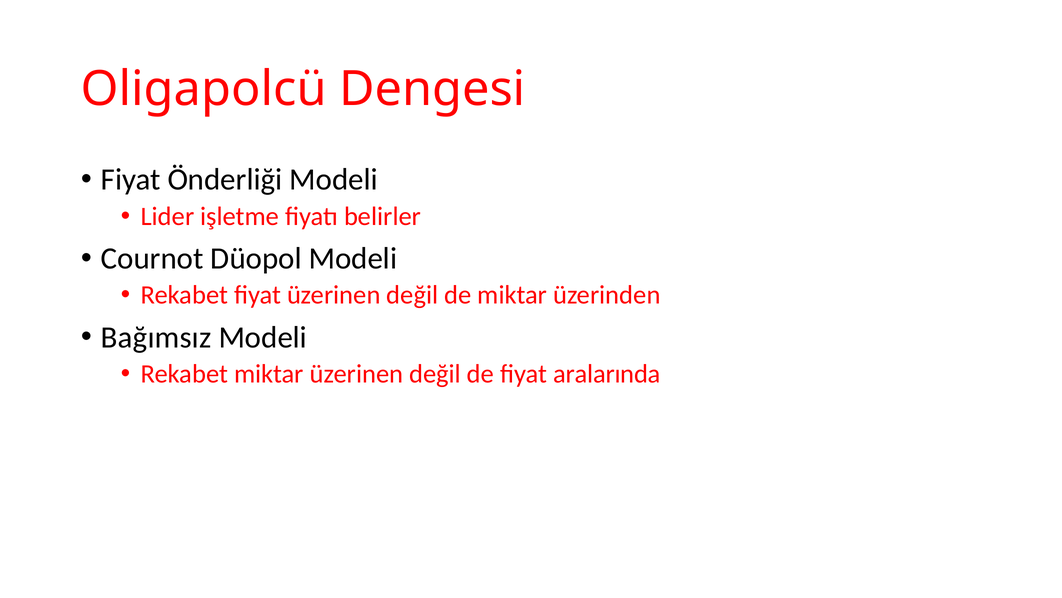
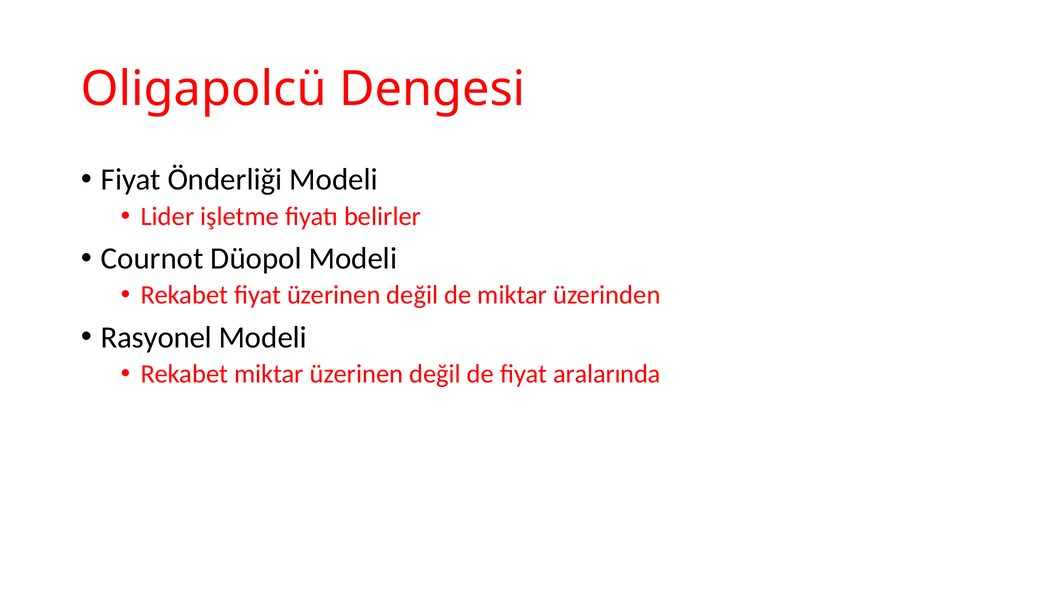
Bağımsız: Bağımsız -> Rasyonel
